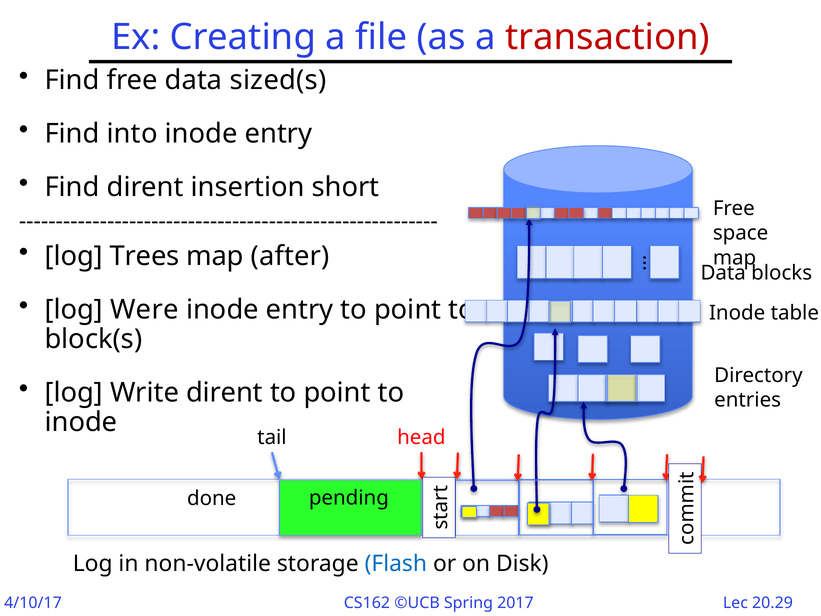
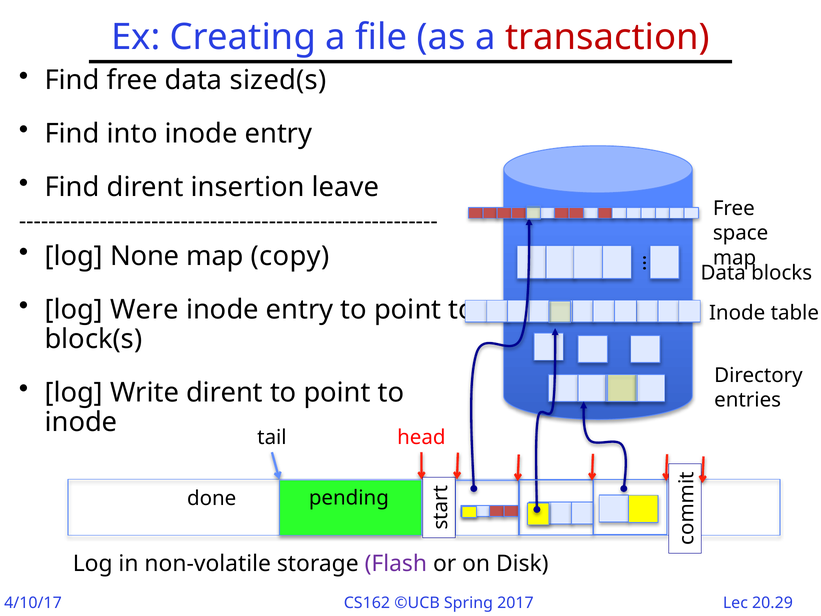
short: short -> leave
Trees: Trees -> None
after: after -> copy
Flash colour: blue -> purple
